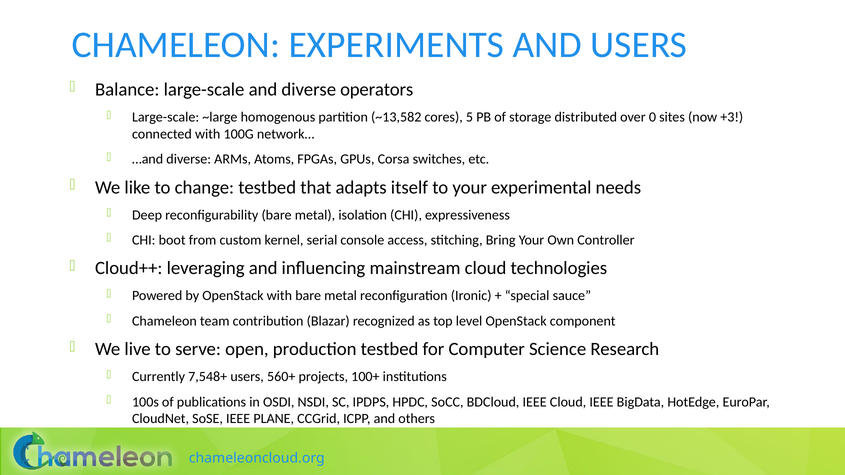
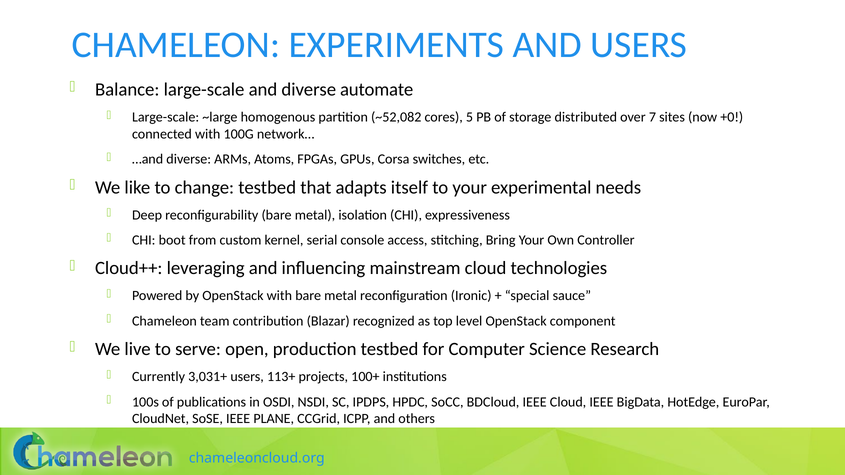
operators: operators -> automate
~13,582: ~13,582 -> ~52,082
0: 0 -> 7
+3: +3 -> +0
7,548+: 7,548+ -> 3,031+
560+: 560+ -> 113+
